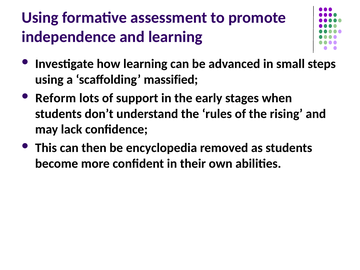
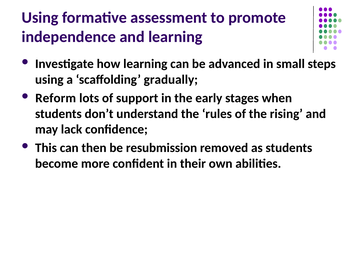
massified: massified -> gradually
encyclopedia: encyclopedia -> resubmission
